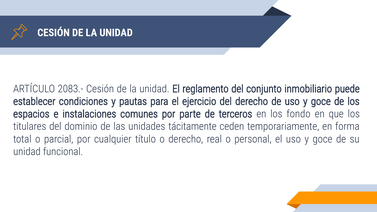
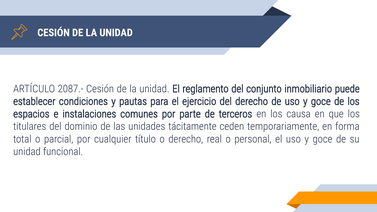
2083.-: 2083.- -> 2087.-
fondo: fondo -> causa
